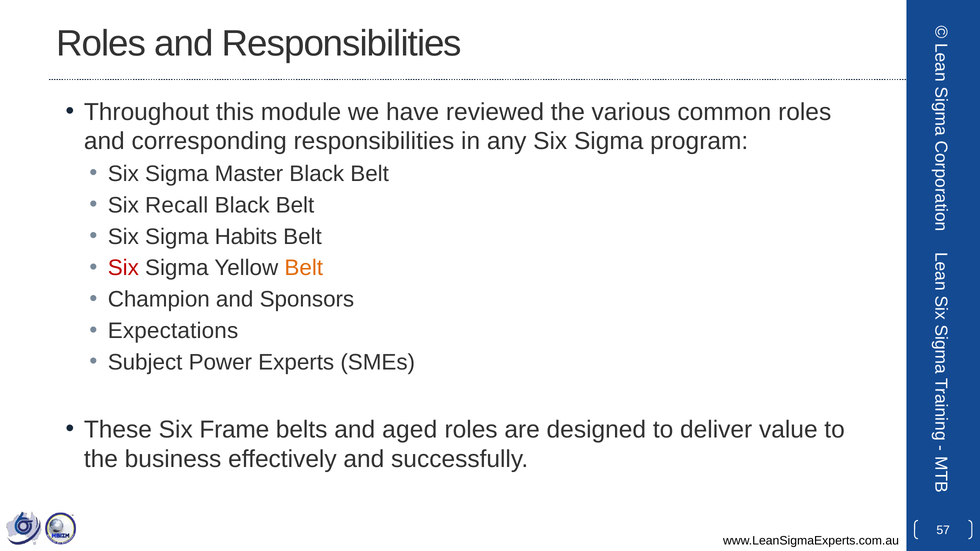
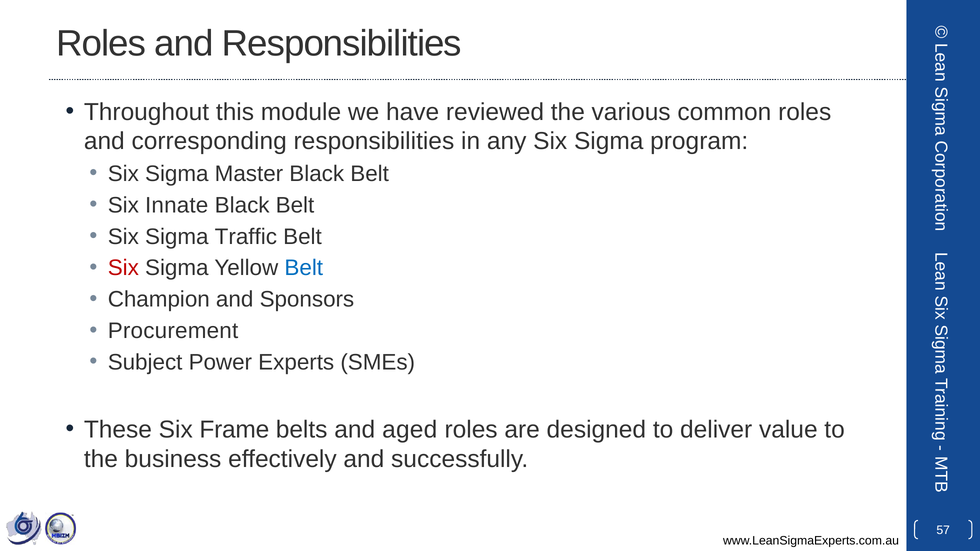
Recall: Recall -> Innate
Habits: Habits -> Traffic
Belt at (304, 268) colour: orange -> blue
Expectations: Expectations -> Procurement
